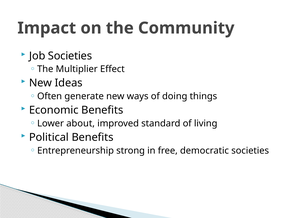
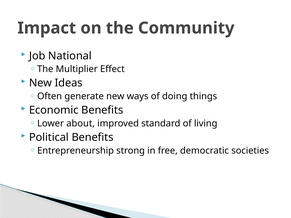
Job Societies: Societies -> National
